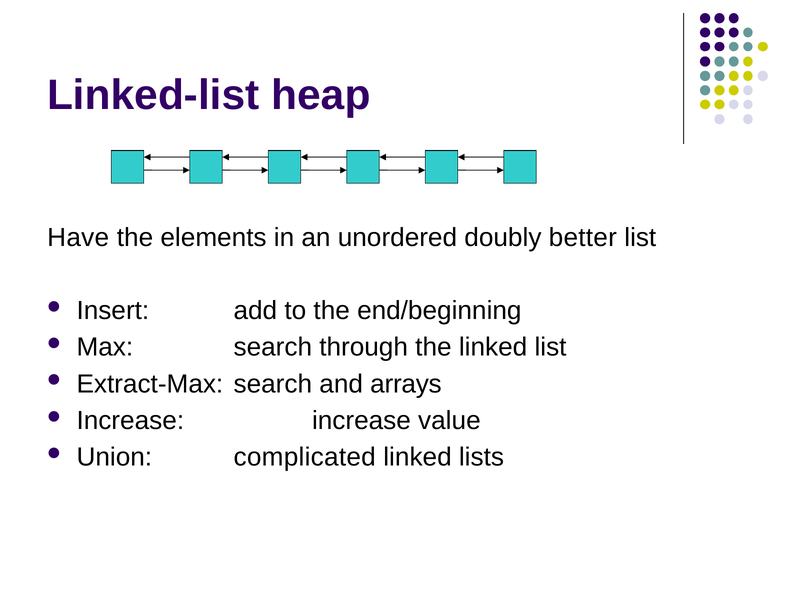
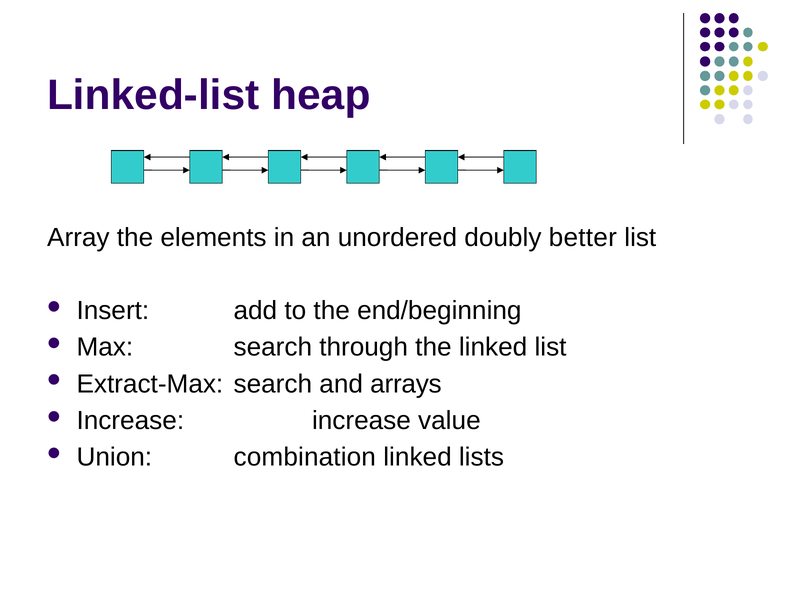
Have: Have -> Array
complicated: complicated -> combination
